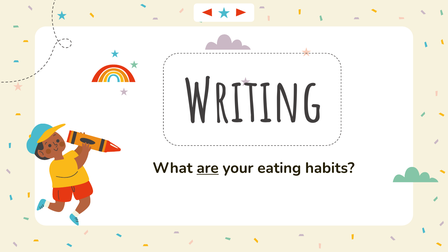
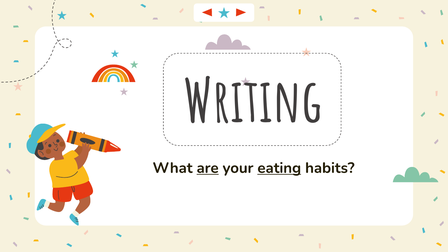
eating underline: none -> present
